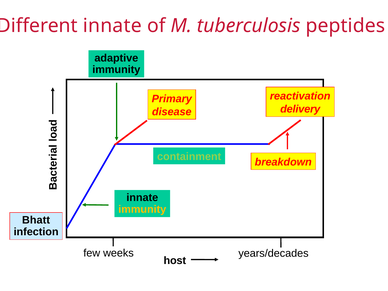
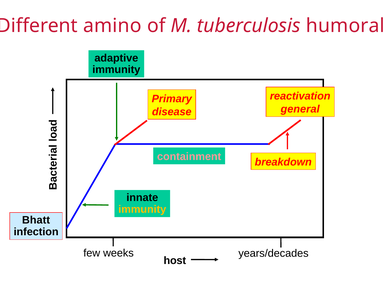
innate at (112, 26): innate -> amino
peptides: peptides -> humoral
delivery: delivery -> general
containment colour: light green -> pink
